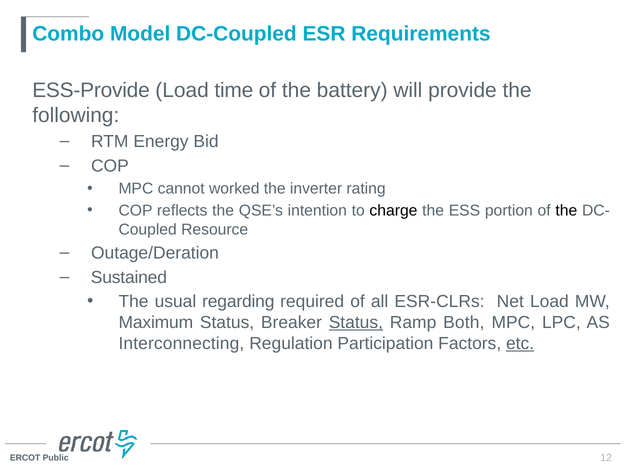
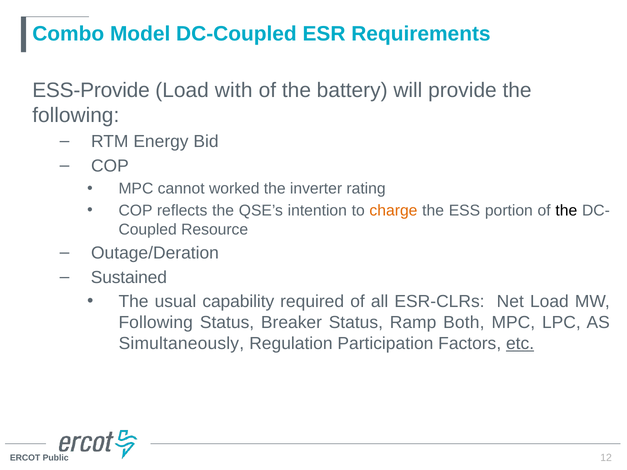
time: time -> with
charge colour: black -> orange
regarding: regarding -> capability
Maximum at (156, 323): Maximum -> Following
Status at (356, 323) underline: present -> none
Interconnecting: Interconnecting -> Simultaneously
